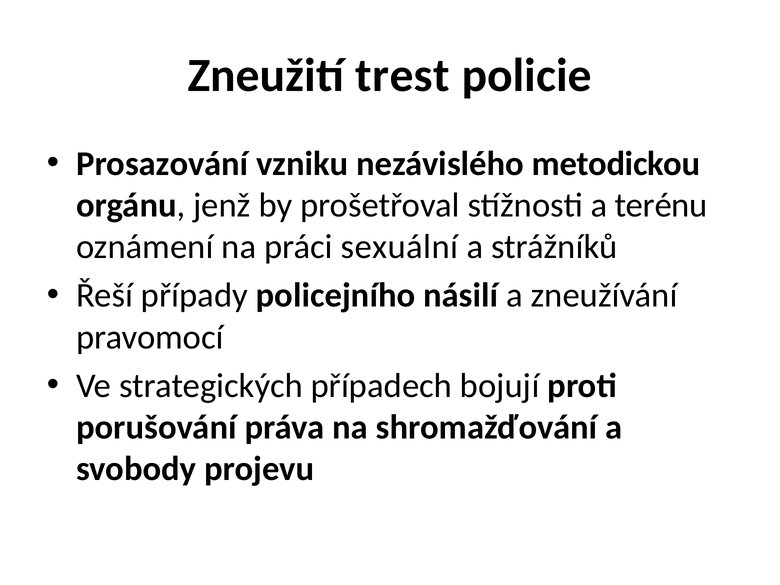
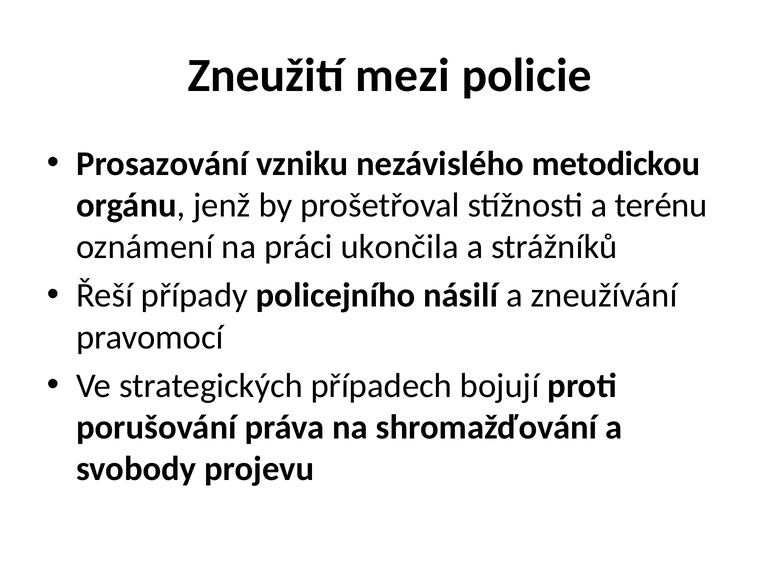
trest: trest -> mezi
sexuální: sexuální -> ukončila
